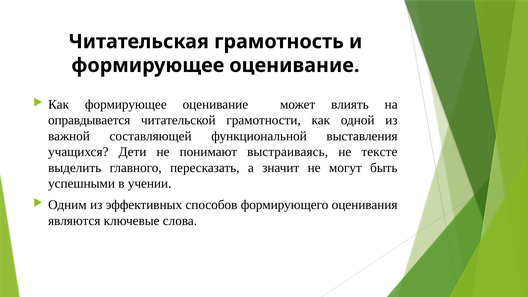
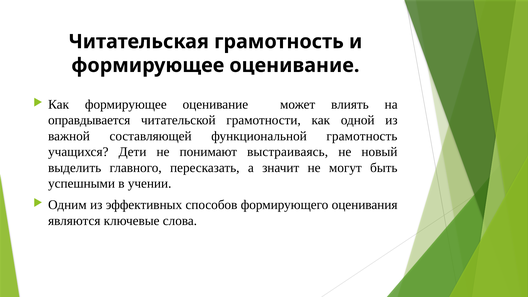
функциональной выставления: выставления -> грамотность
тексте: тексте -> новый
